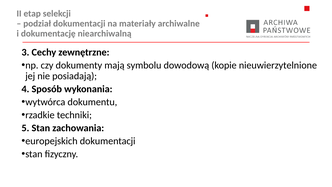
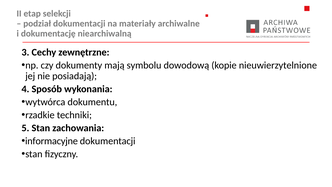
europejskich: europejskich -> informacyjne
